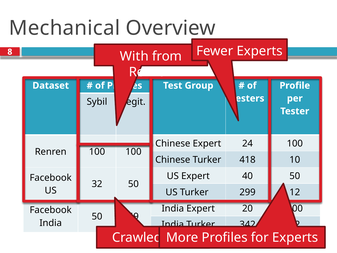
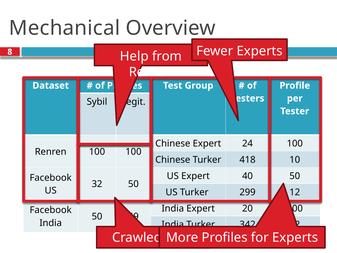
With: With -> Help
